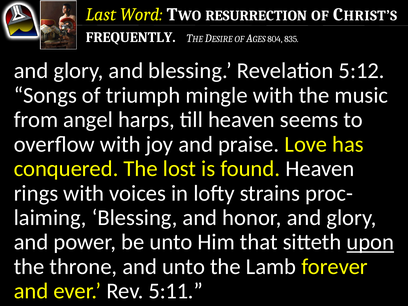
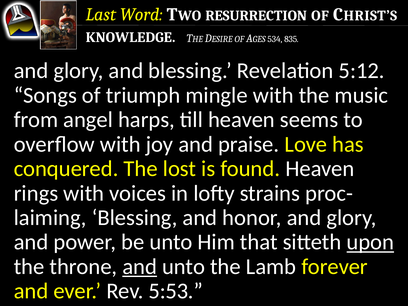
FREQUENTLY: FREQUENTLY -> KNOWLEDGE
804: 804 -> 534
and at (140, 267) underline: none -> present
5:11: 5:11 -> 5:53
